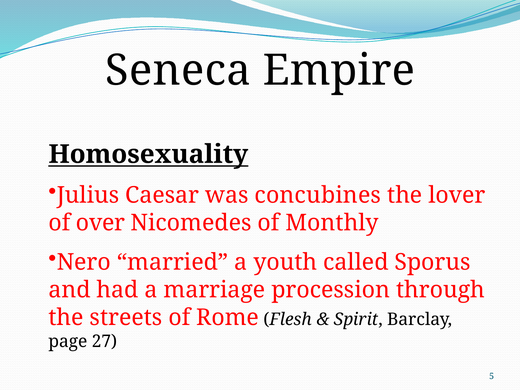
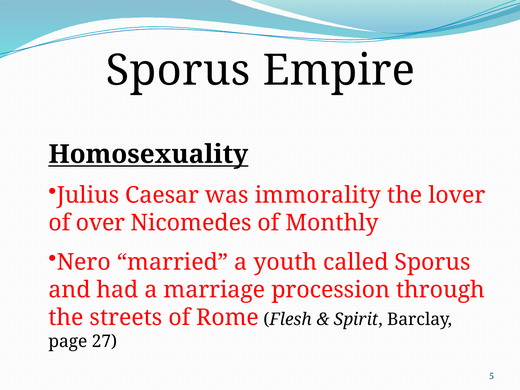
Seneca at (178, 71): Seneca -> Sporus
concubines: concubines -> immorality
